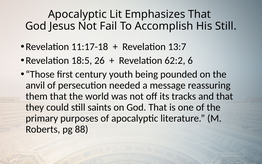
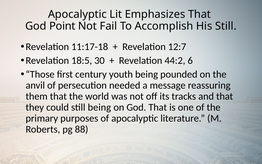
Jesus: Jesus -> Point
13:7: 13:7 -> 12:7
26: 26 -> 30
62:2: 62:2 -> 44:2
still saints: saints -> being
